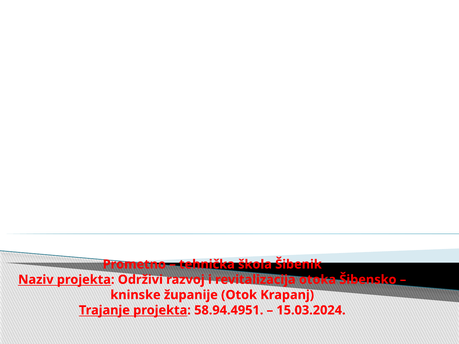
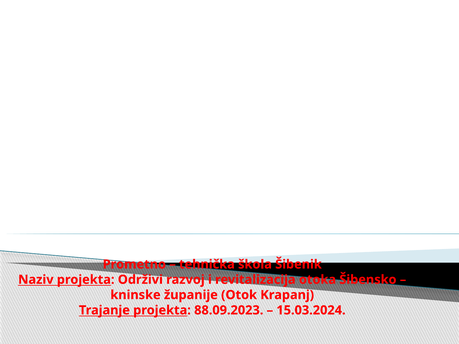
58.94.4951: 58.94.4951 -> 88.09.2023
